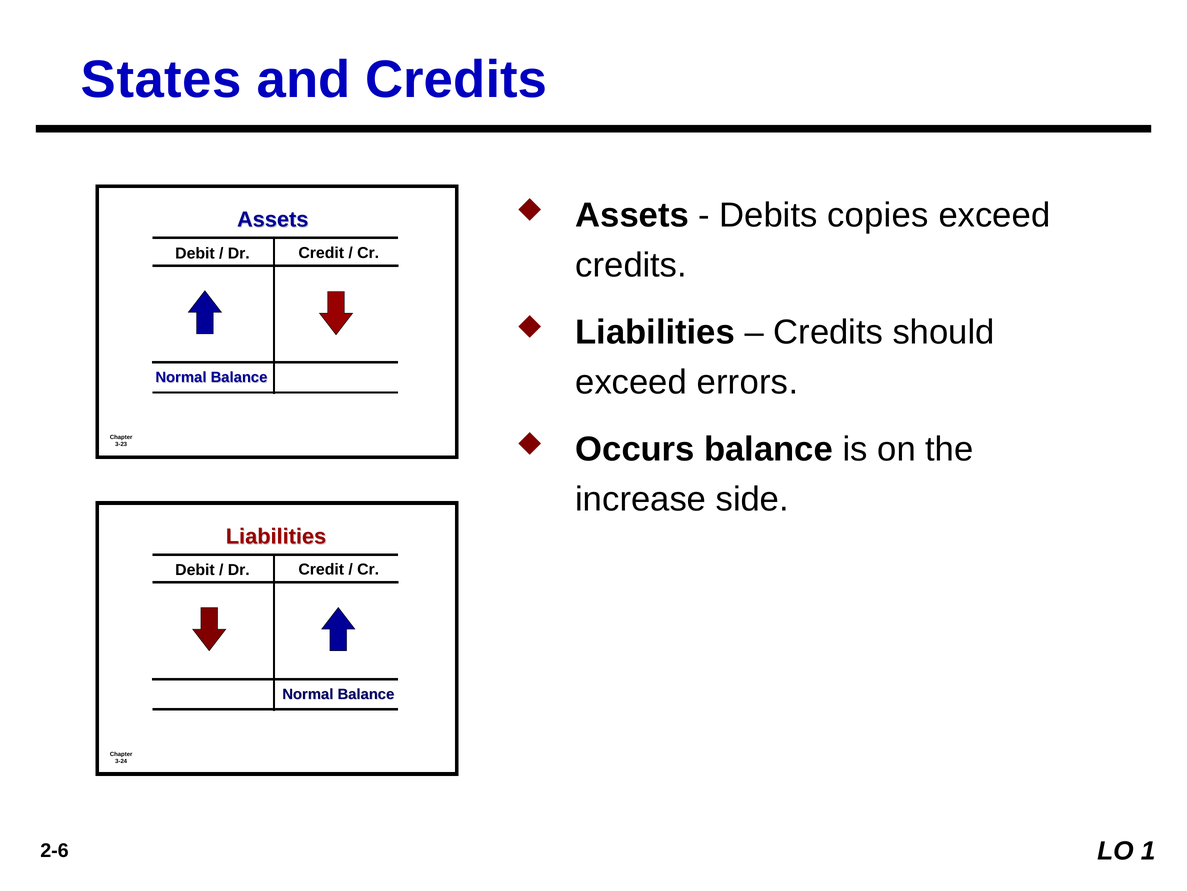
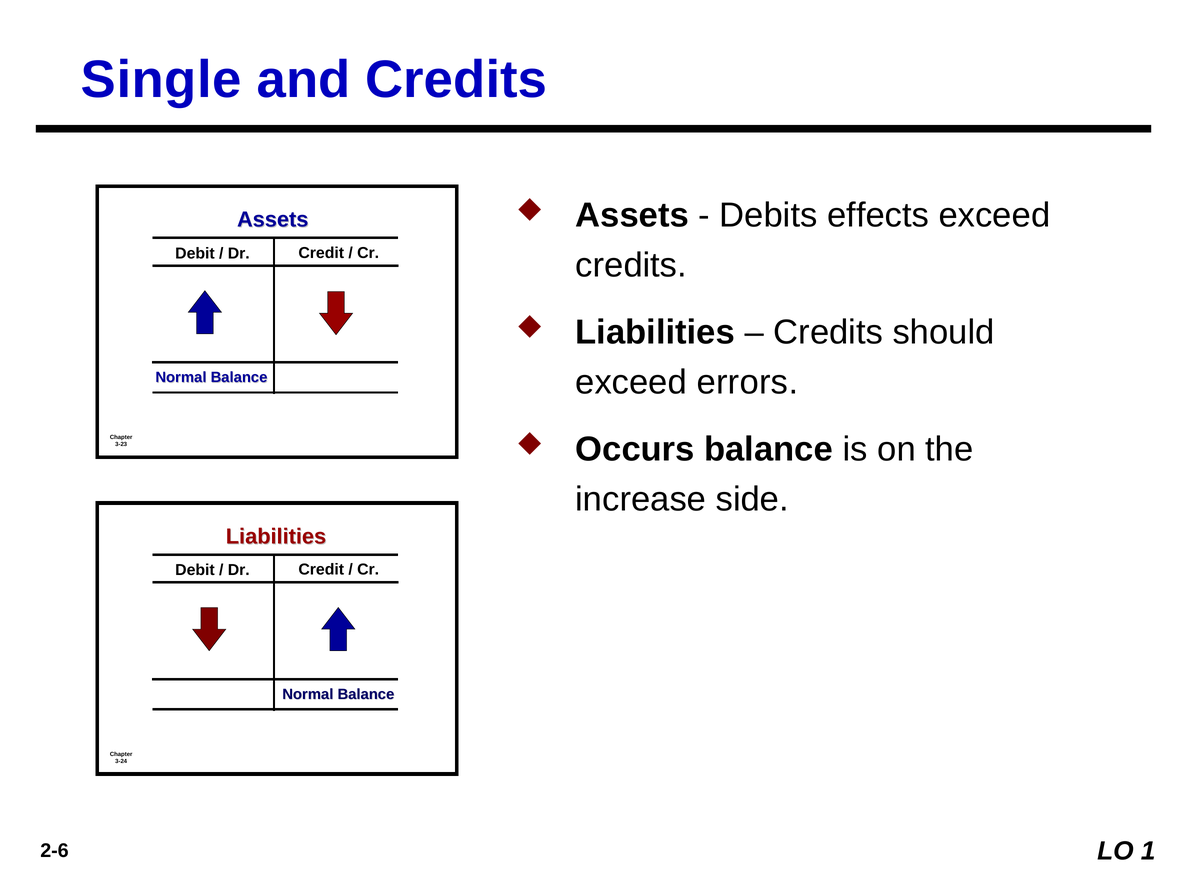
States: States -> Single
copies: copies -> effects
